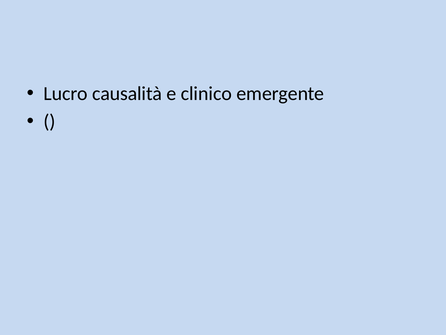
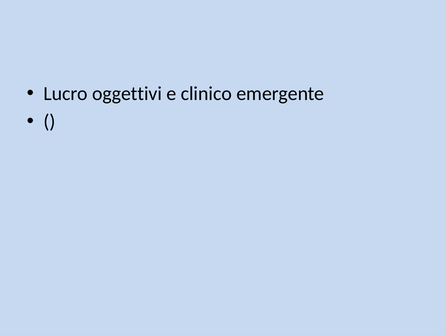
causalità: causalità -> oggettivi
